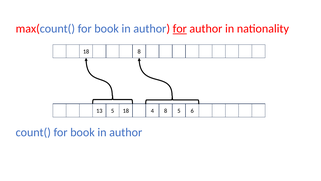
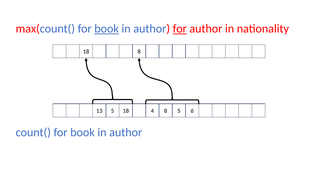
book at (107, 29) underline: none -> present
